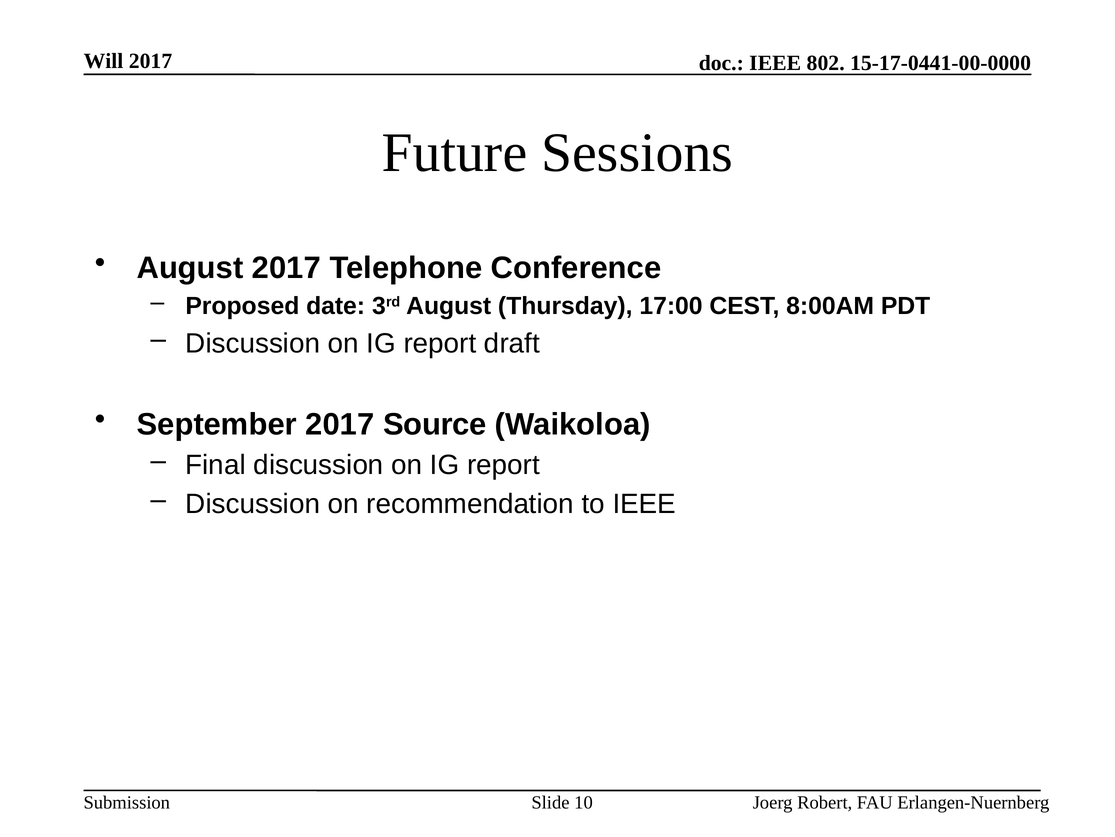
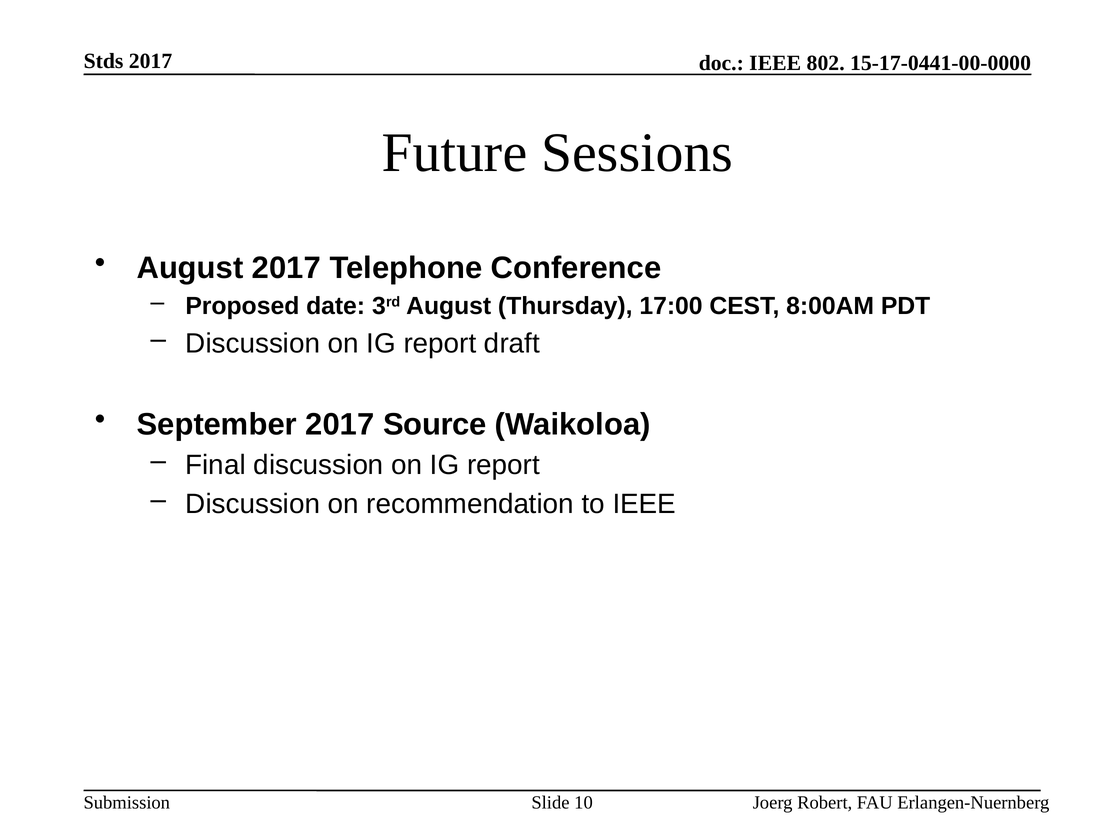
Will: Will -> Stds
